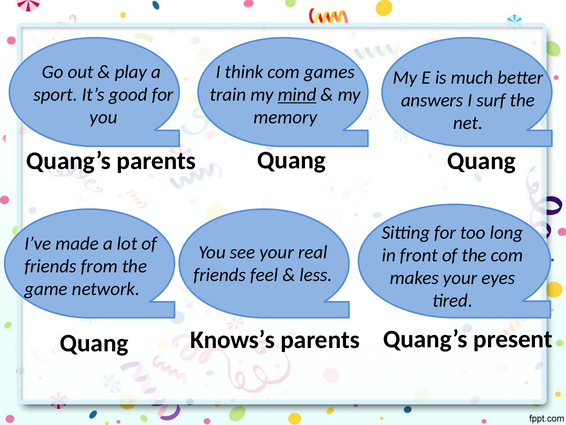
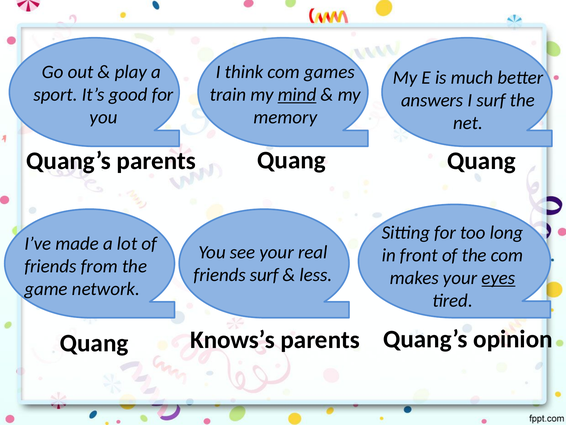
friends feel: feel -> surf
eyes underline: none -> present
present: present -> opinion
